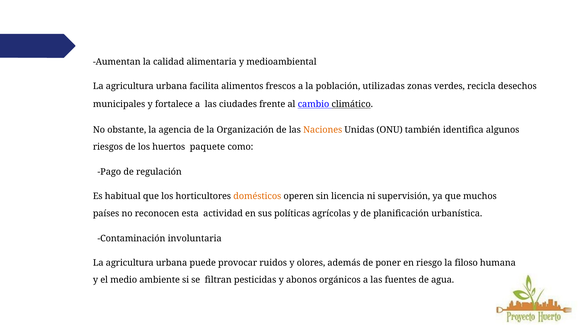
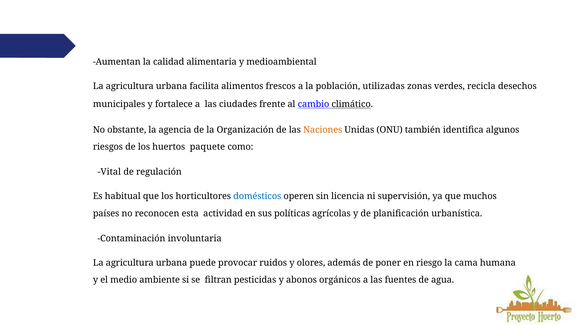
Pago: Pago -> Vital
domésticos colour: orange -> blue
filoso: filoso -> cama
